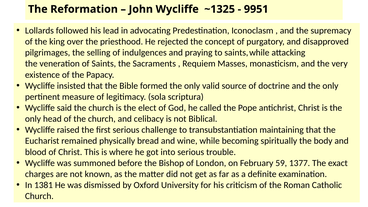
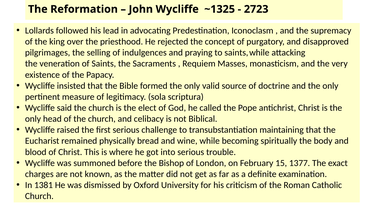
9951: 9951 -> 2723
59: 59 -> 15
